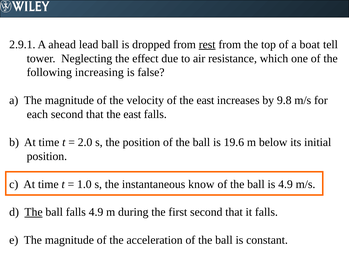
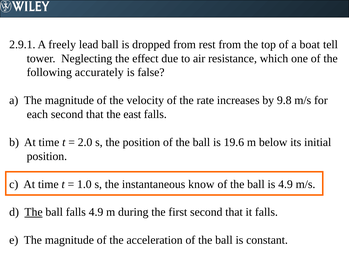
ahead: ahead -> freely
rest underline: present -> none
increasing: increasing -> accurately
of the east: east -> rate
